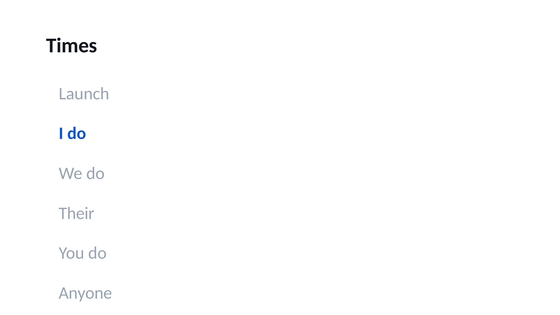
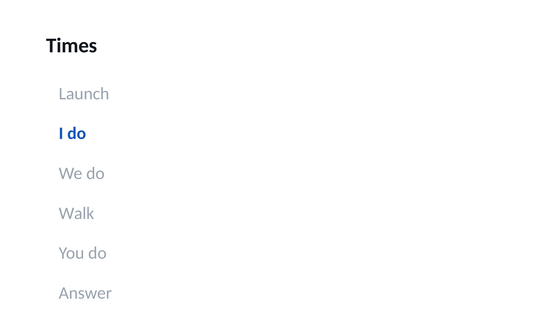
Their: Their -> Walk
Anyone: Anyone -> Answer
